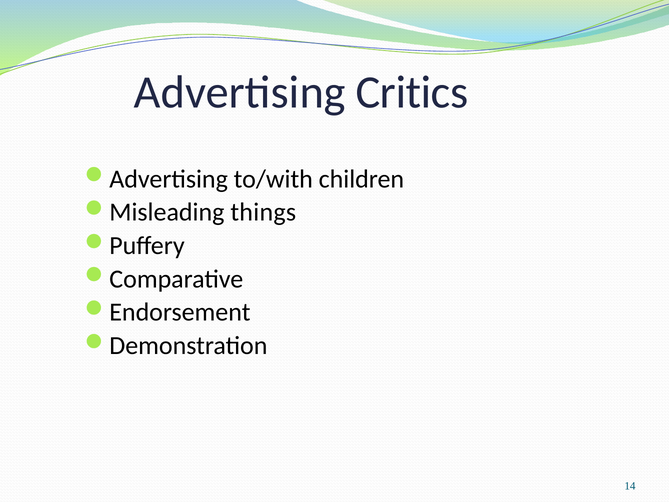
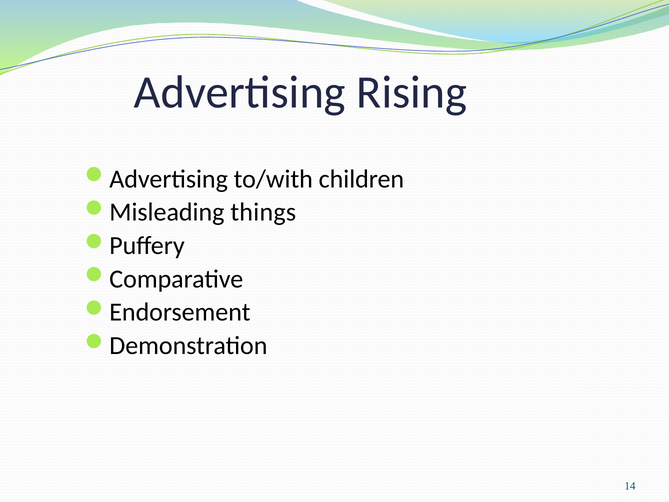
Critics: Critics -> Rising
